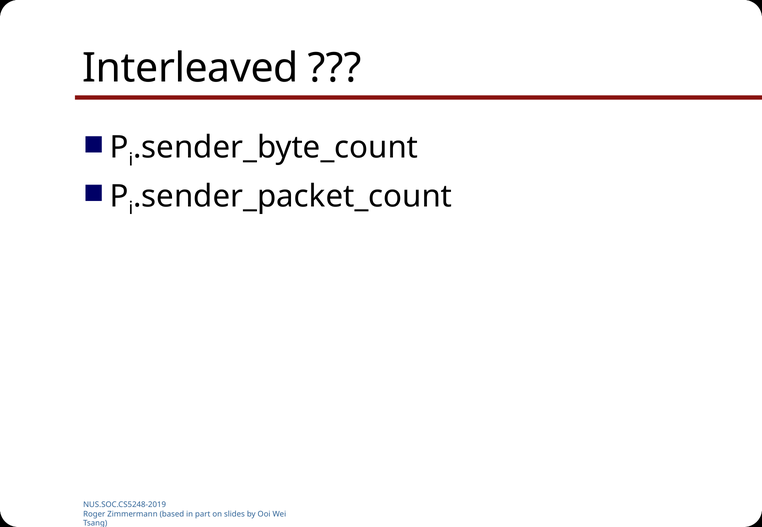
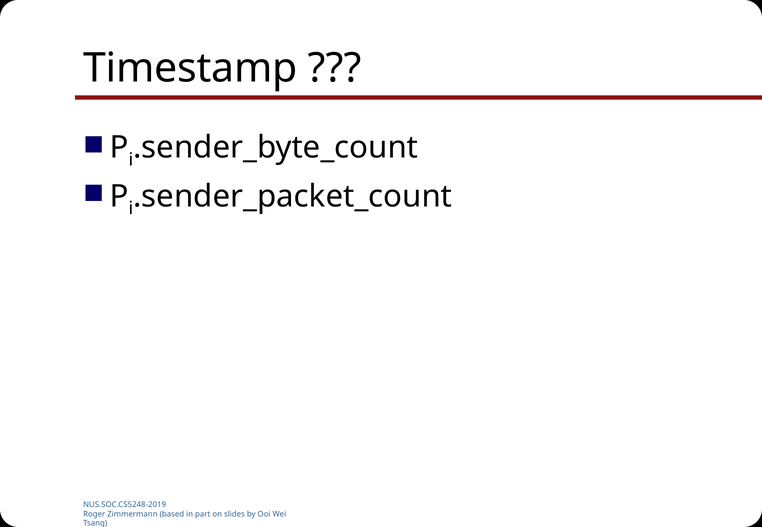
Interleaved: Interleaved -> Timestamp
